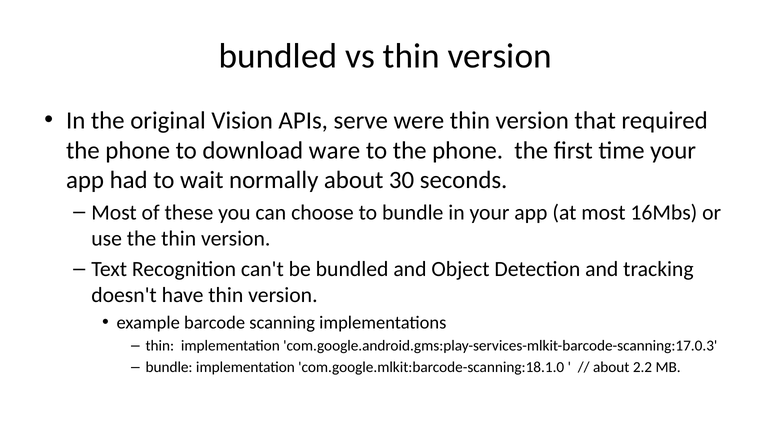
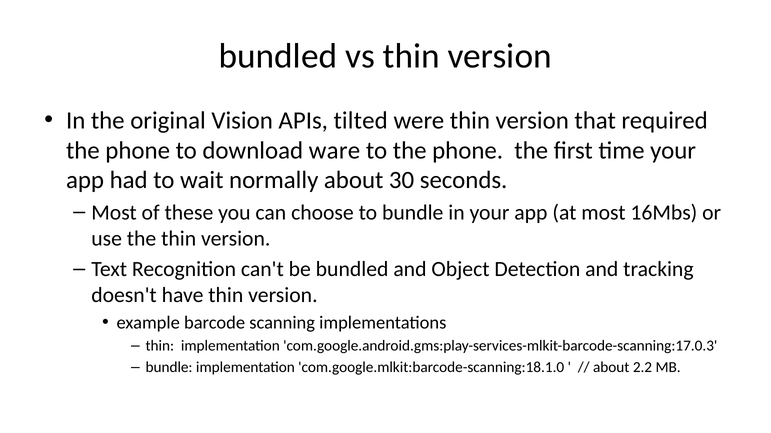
serve: serve -> tilted
